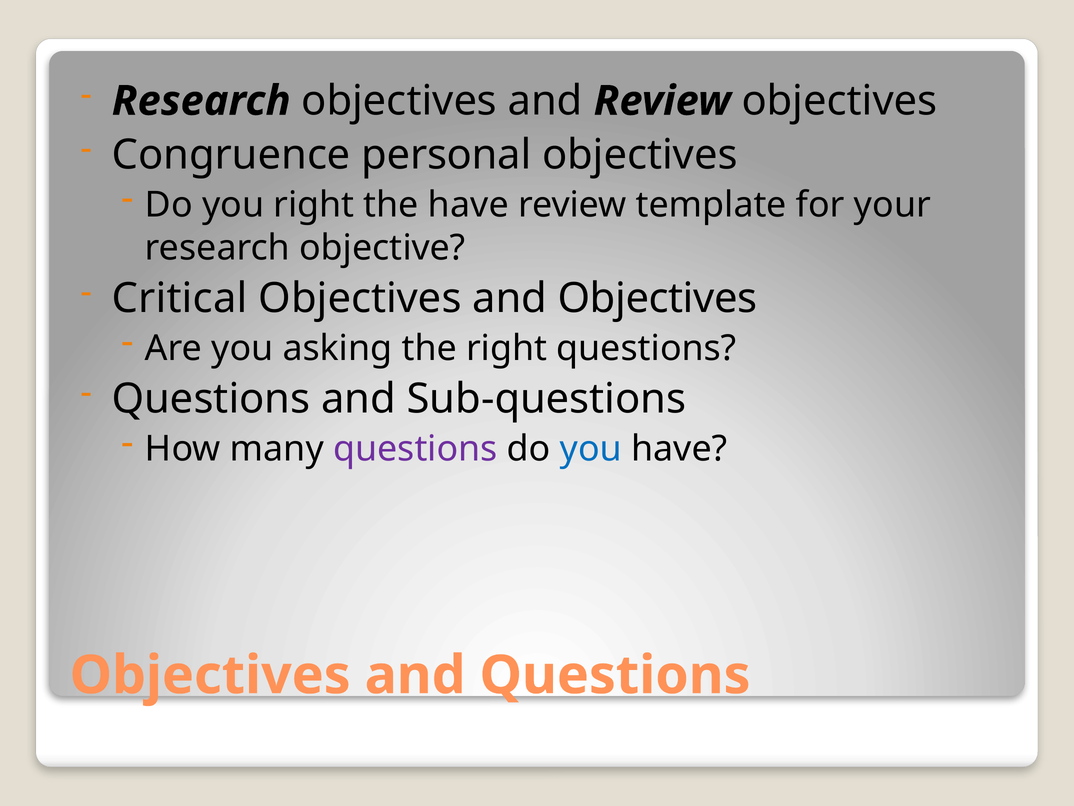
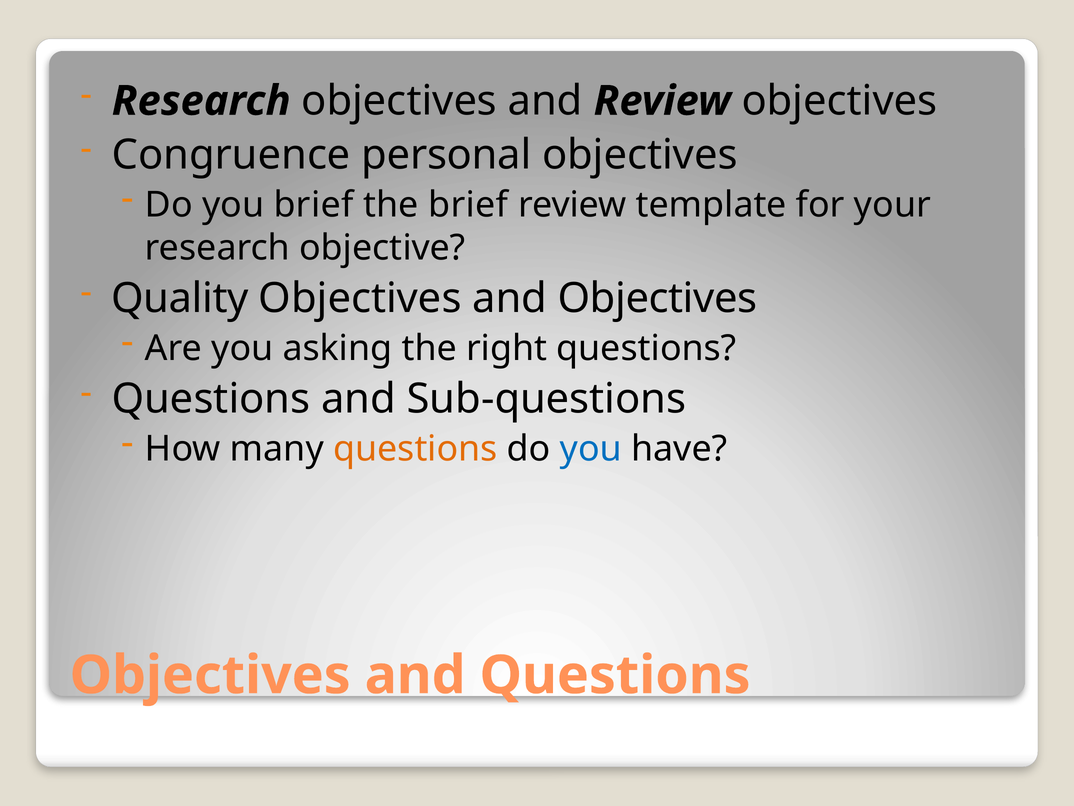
you right: right -> brief
the have: have -> brief
Critical: Critical -> Quality
questions at (415, 449) colour: purple -> orange
